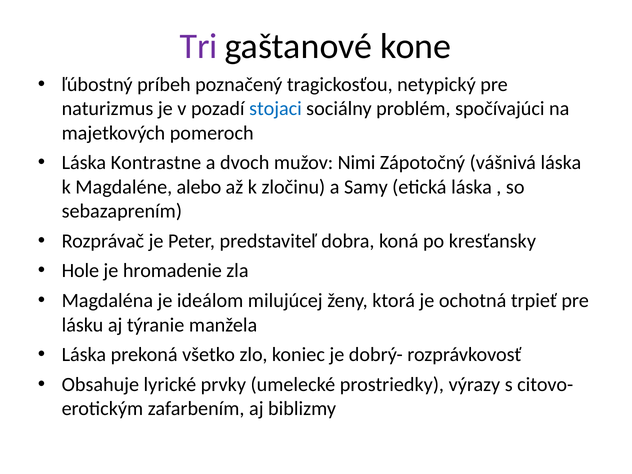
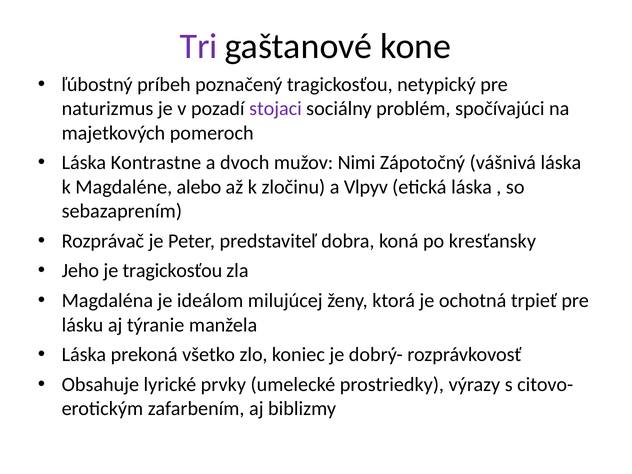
stojaci colour: blue -> purple
Samy: Samy -> Vlpyv
Hole: Hole -> Jeho
je hromadenie: hromadenie -> tragickosťou
